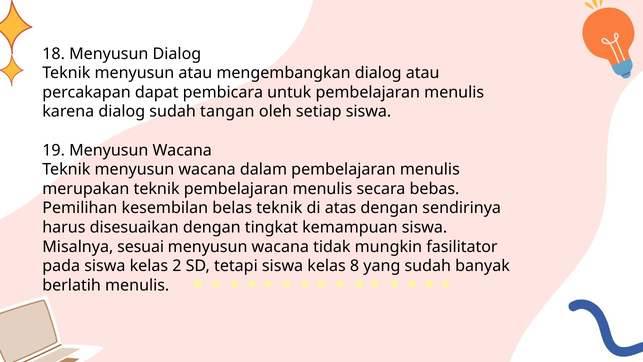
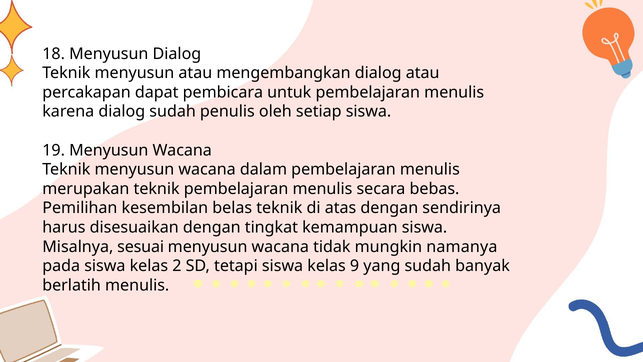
tangan: tangan -> penulis
fasilitator: fasilitator -> namanya
8: 8 -> 9
